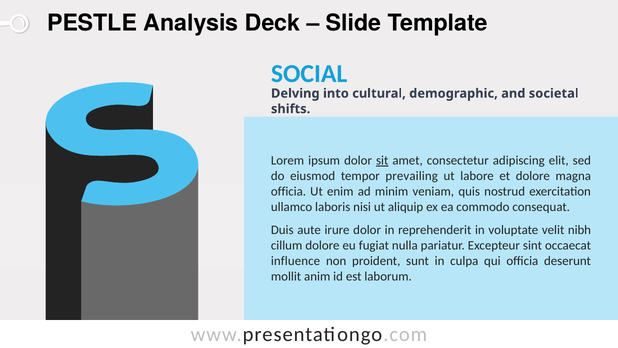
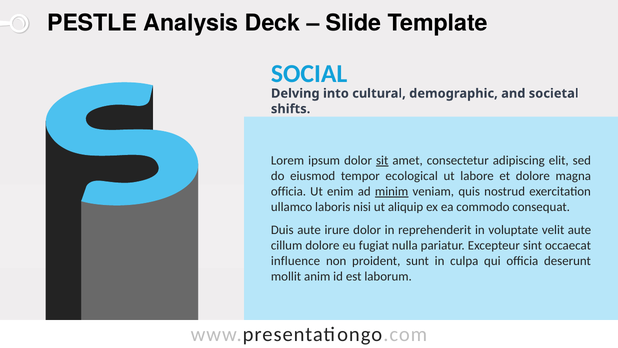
prevailing: prevailing -> ecological
minim underline: none -> present
velit nibh: nibh -> aute
